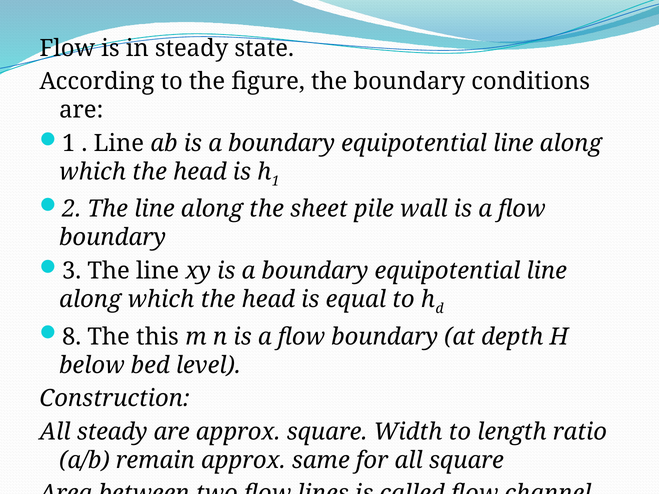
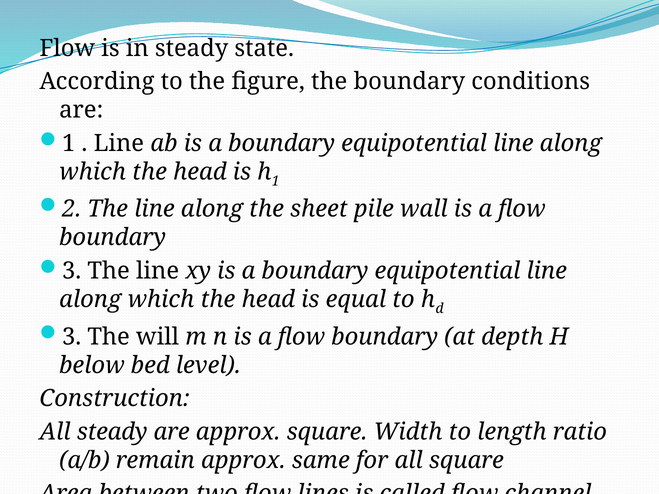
8 at (72, 337): 8 -> 3
this: this -> will
